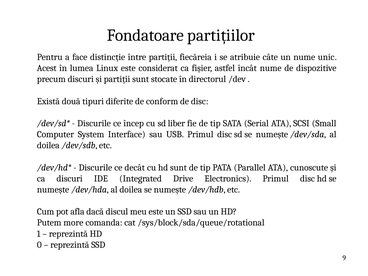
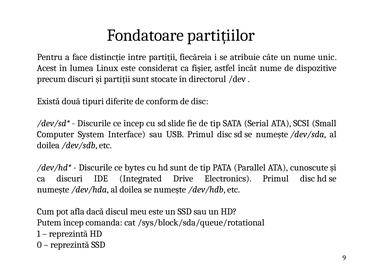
liber: liber -> slide
decât: decât -> bytes
Putem more: more -> încep
